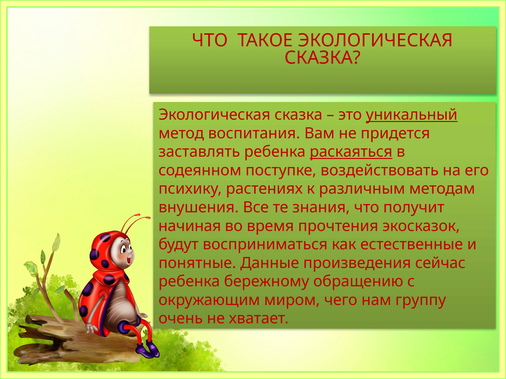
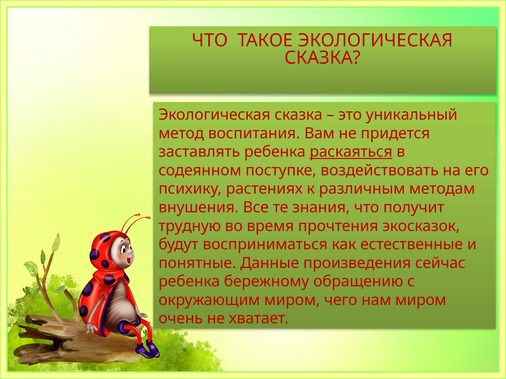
уникальный underline: present -> none
начиная: начиная -> трудную
нам группу: группу -> миром
